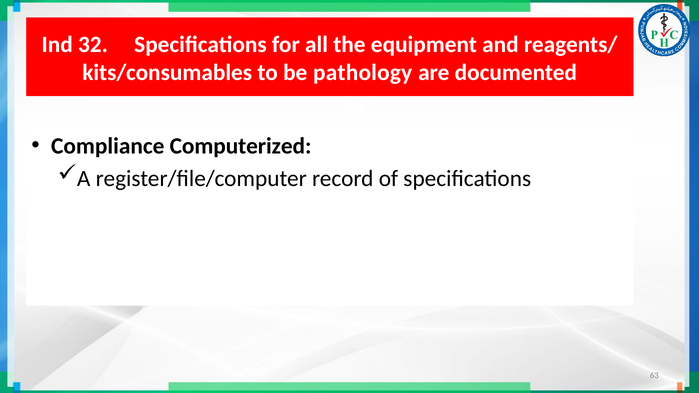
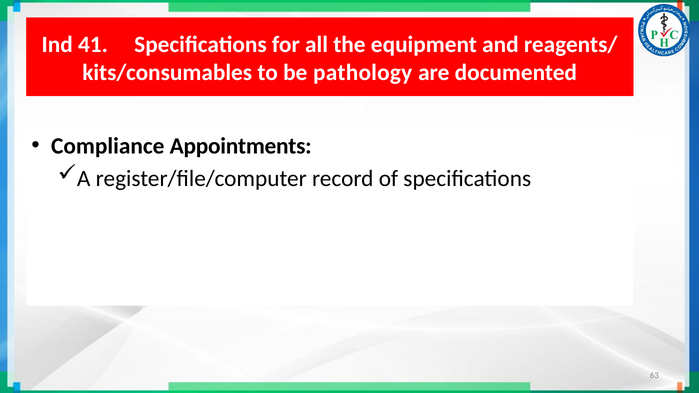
32: 32 -> 41
Computerized: Computerized -> Appointments
